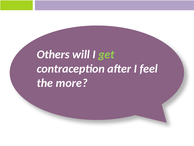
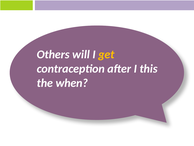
get colour: light green -> yellow
feel: feel -> this
more: more -> when
